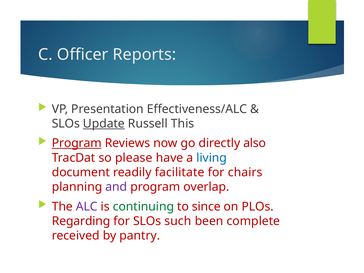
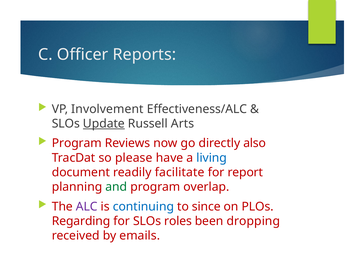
Presentation: Presentation -> Involvement
This: This -> Arts
Program at (77, 143) underline: present -> none
chairs: chairs -> report
and colour: purple -> green
continuing colour: green -> blue
such: such -> roles
complete: complete -> dropping
pantry: pantry -> emails
